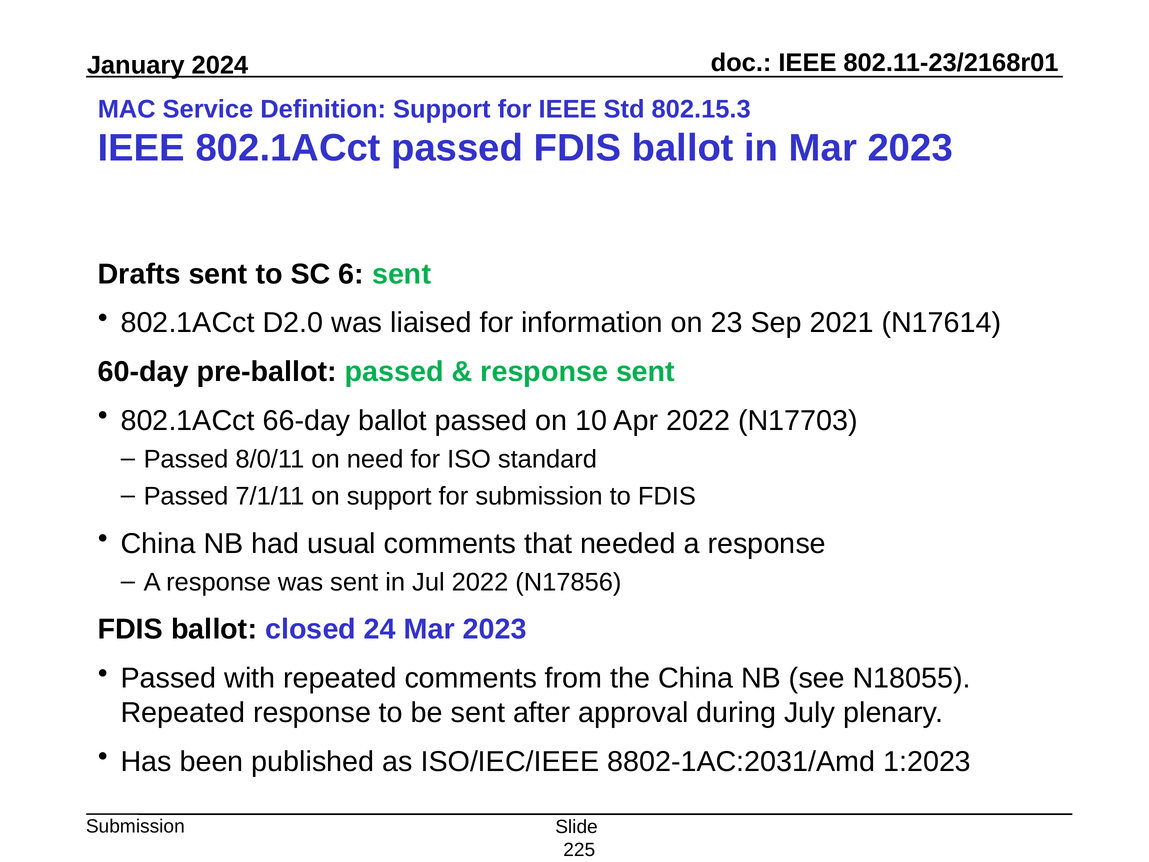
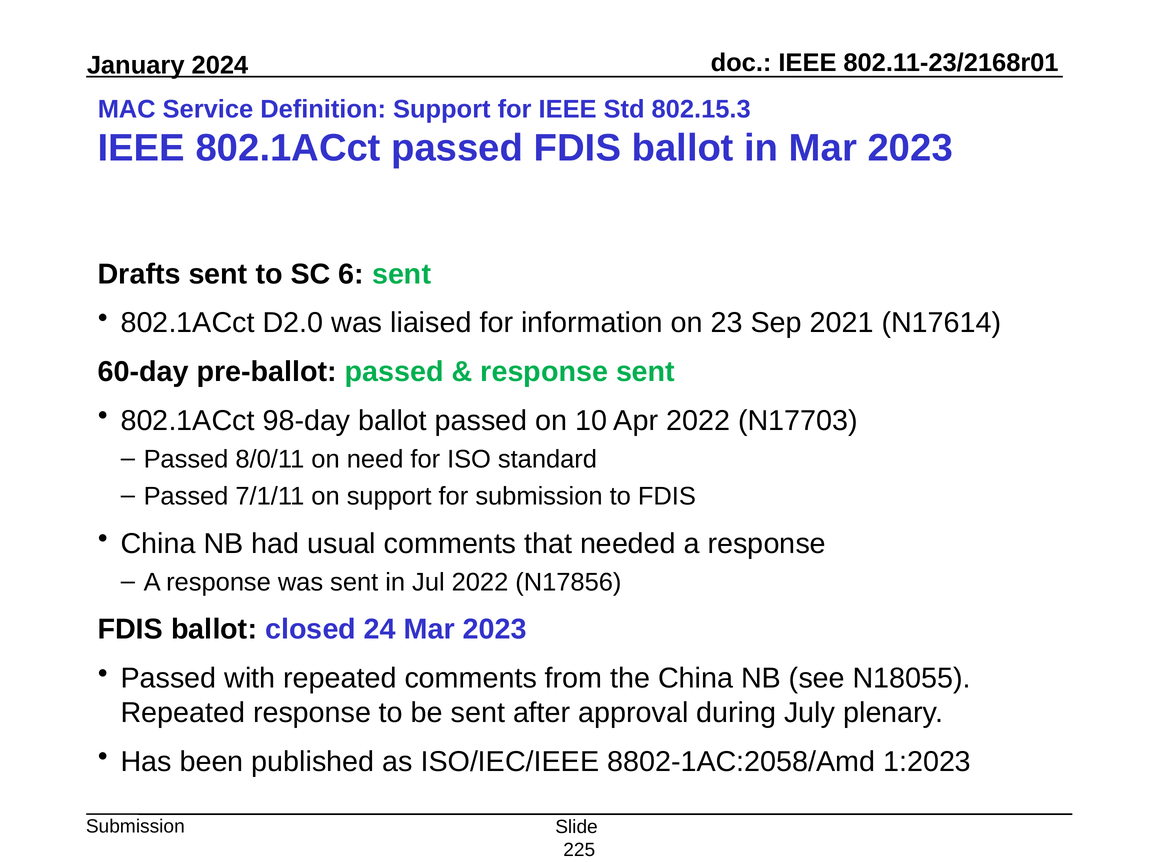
66-day: 66-day -> 98-day
8802-1AC:2031/Amd: 8802-1AC:2031/Amd -> 8802-1AC:2058/Amd
